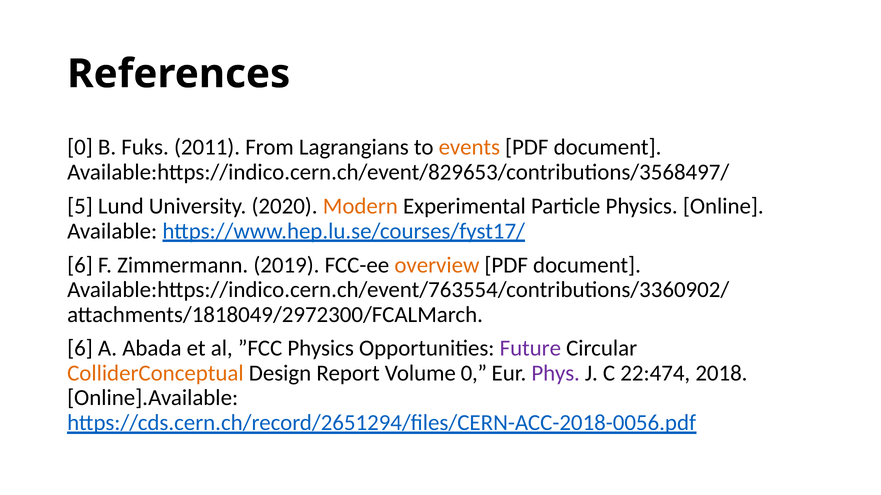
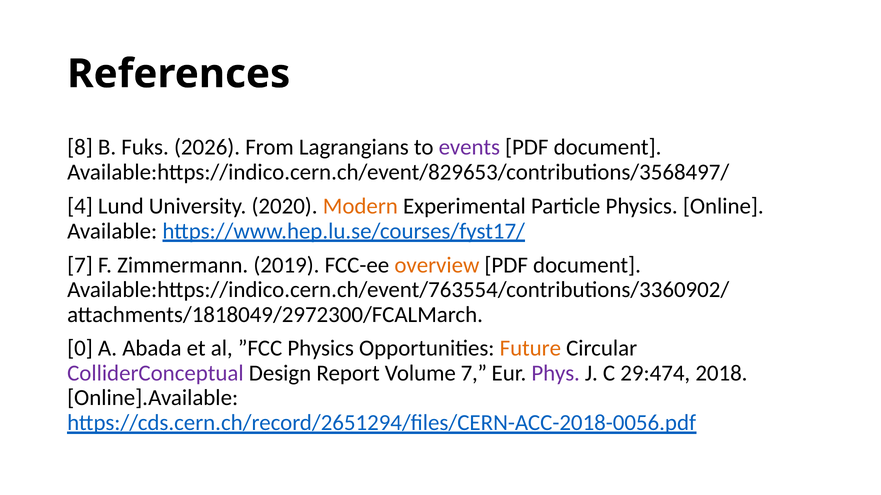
0 at (80, 147): 0 -> 8
2011: 2011 -> 2026
events colour: orange -> purple
5: 5 -> 4
6 at (80, 265): 6 -> 7
6 at (80, 349): 6 -> 0
Future colour: purple -> orange
ColliderConceptual colour: orange -> purple
Volume 0: 0 -> 7
22:474: 22:474 -> 29:474
